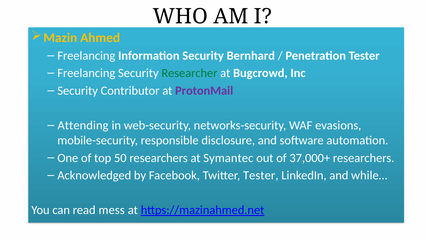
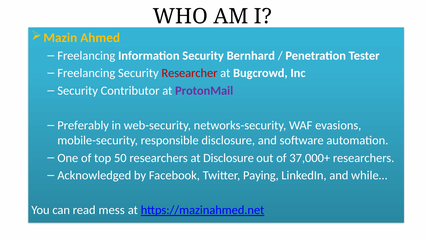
Researcher colour: green -> red
Attending: Attending -> Preferably
at Symantec: Symantec -> Disclosure
Twitter Tester: Tester -> Paying
